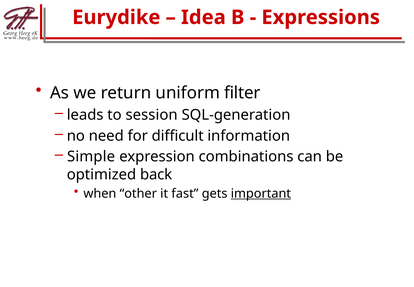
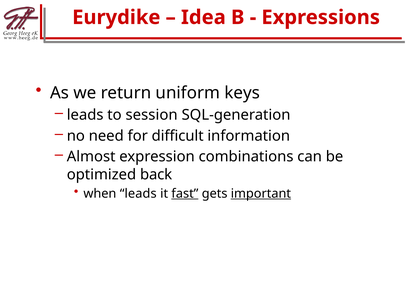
filter: filter -> keys
Simple: Simple -> Almost
when other: other -> leads
fast underline: none -> present
